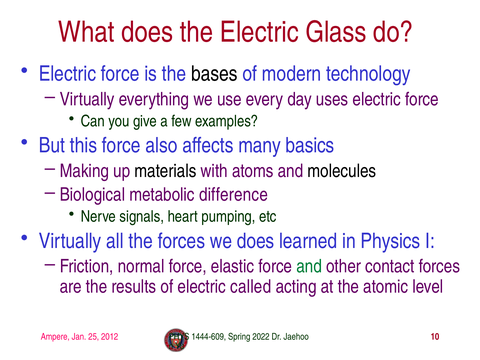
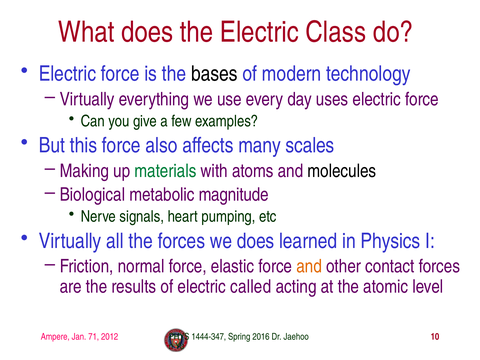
Glass: Glass -> Class
basics: basics -> scales
materials colour: black -> green
difference: difference -> magnitude
and at (309, 266) colour: green -> orange
25: 25 -> 71
1444-609: 1444-609 -> 1444-347
2022: 2022 -> 2016
